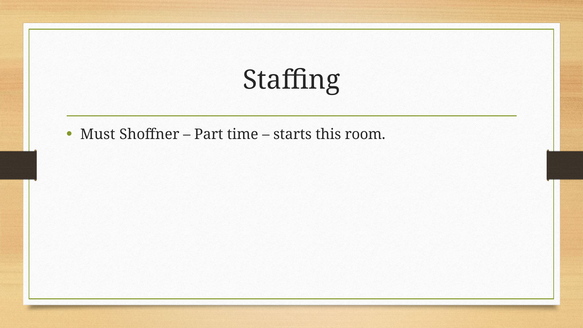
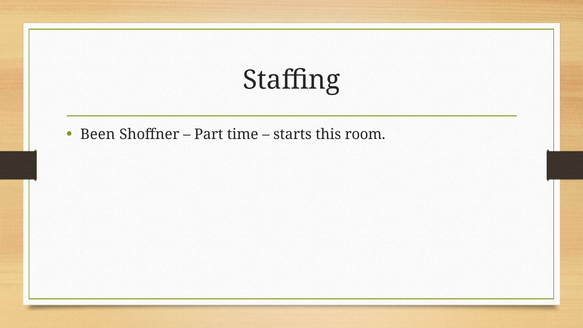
Must: Must -> Been
